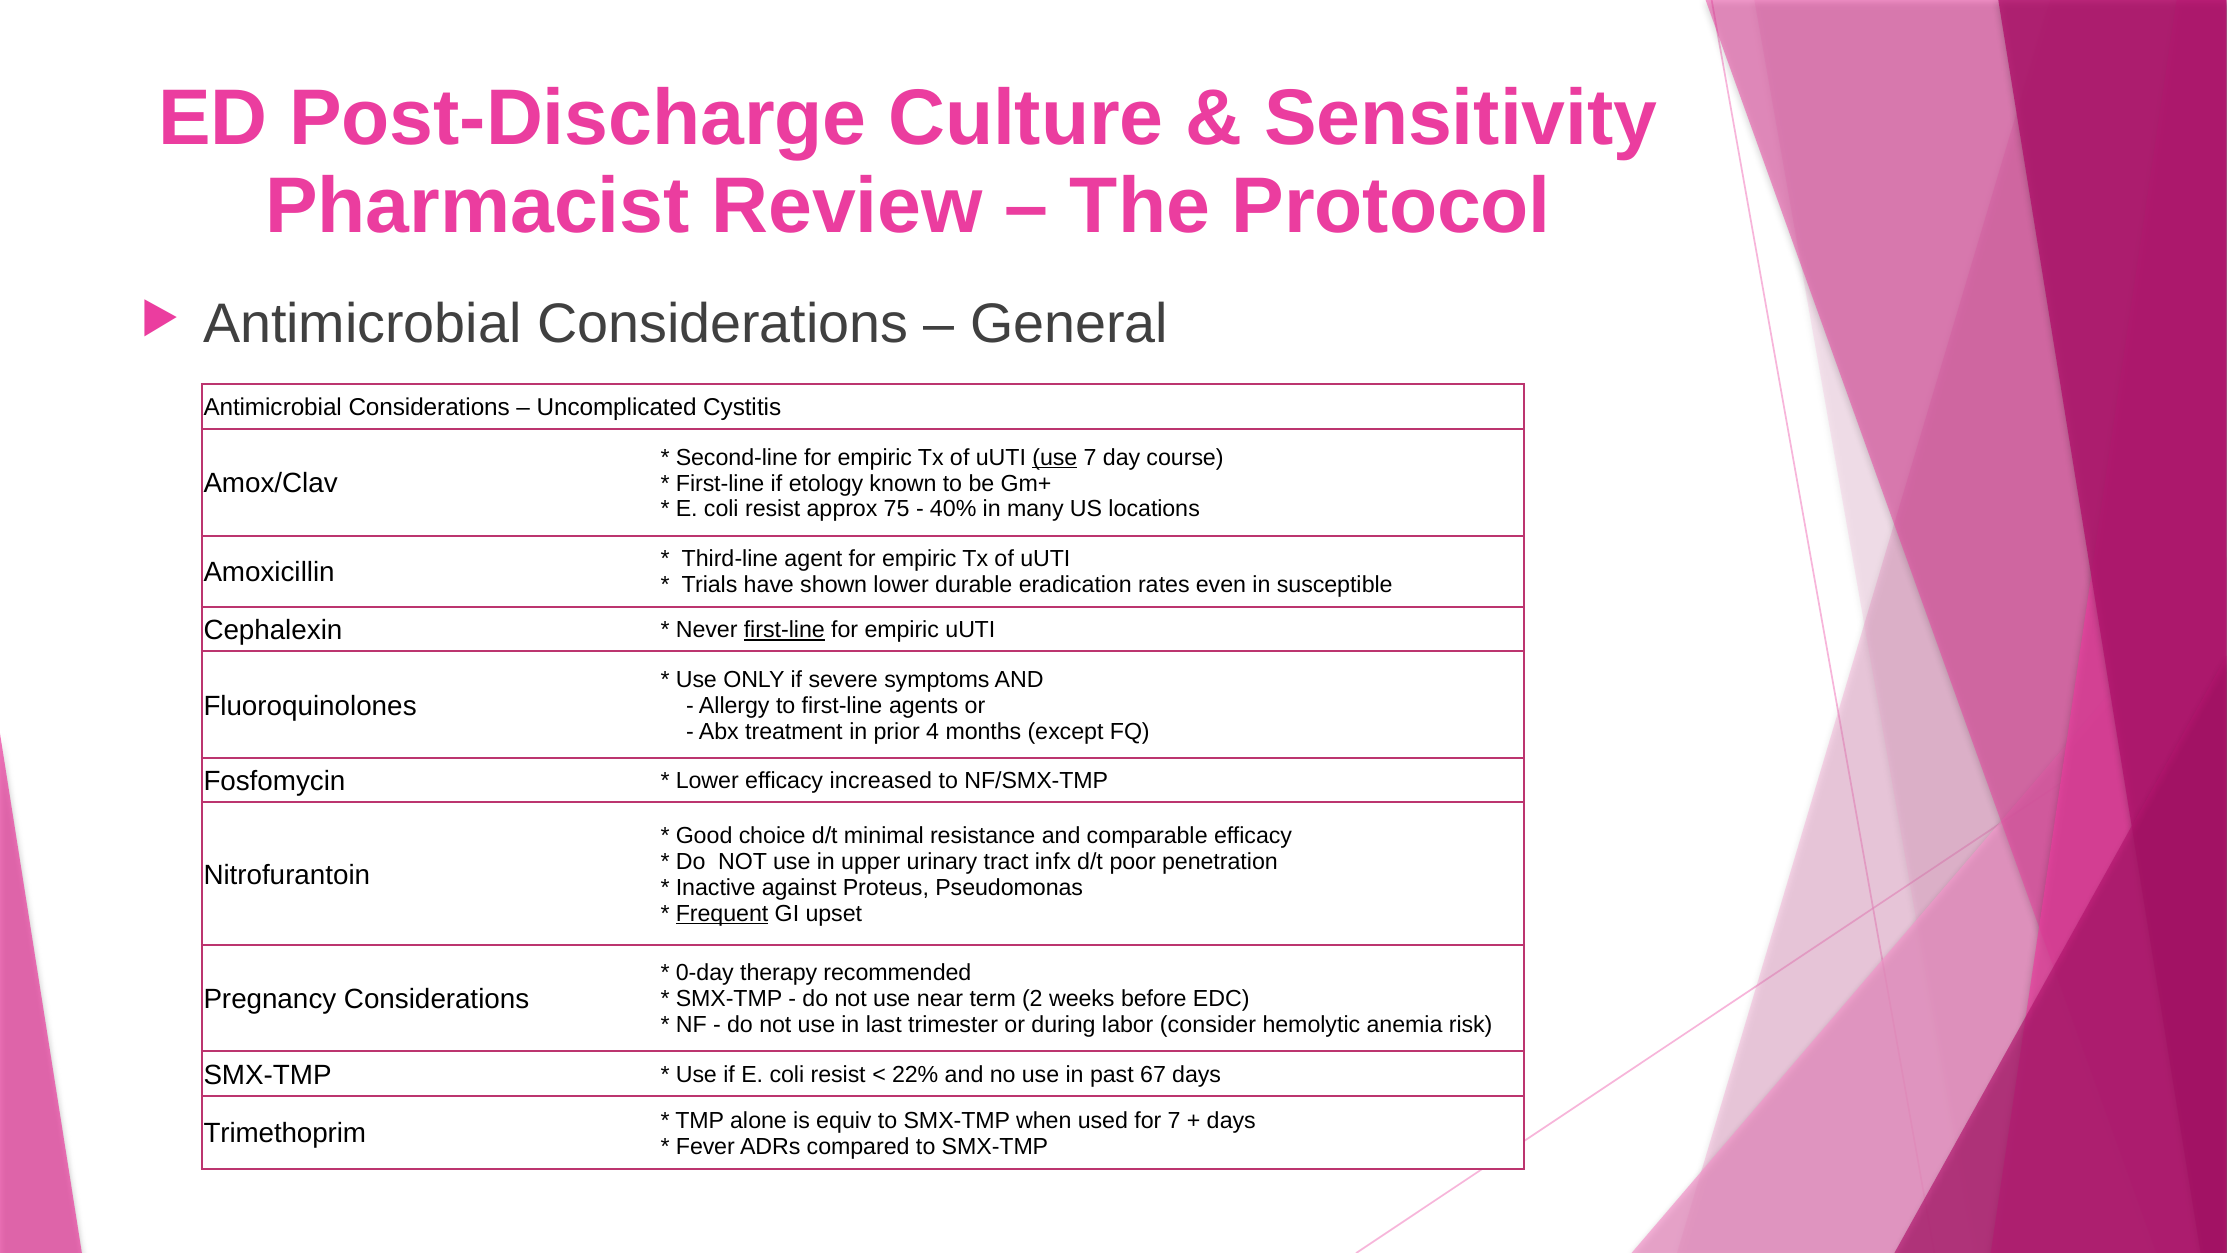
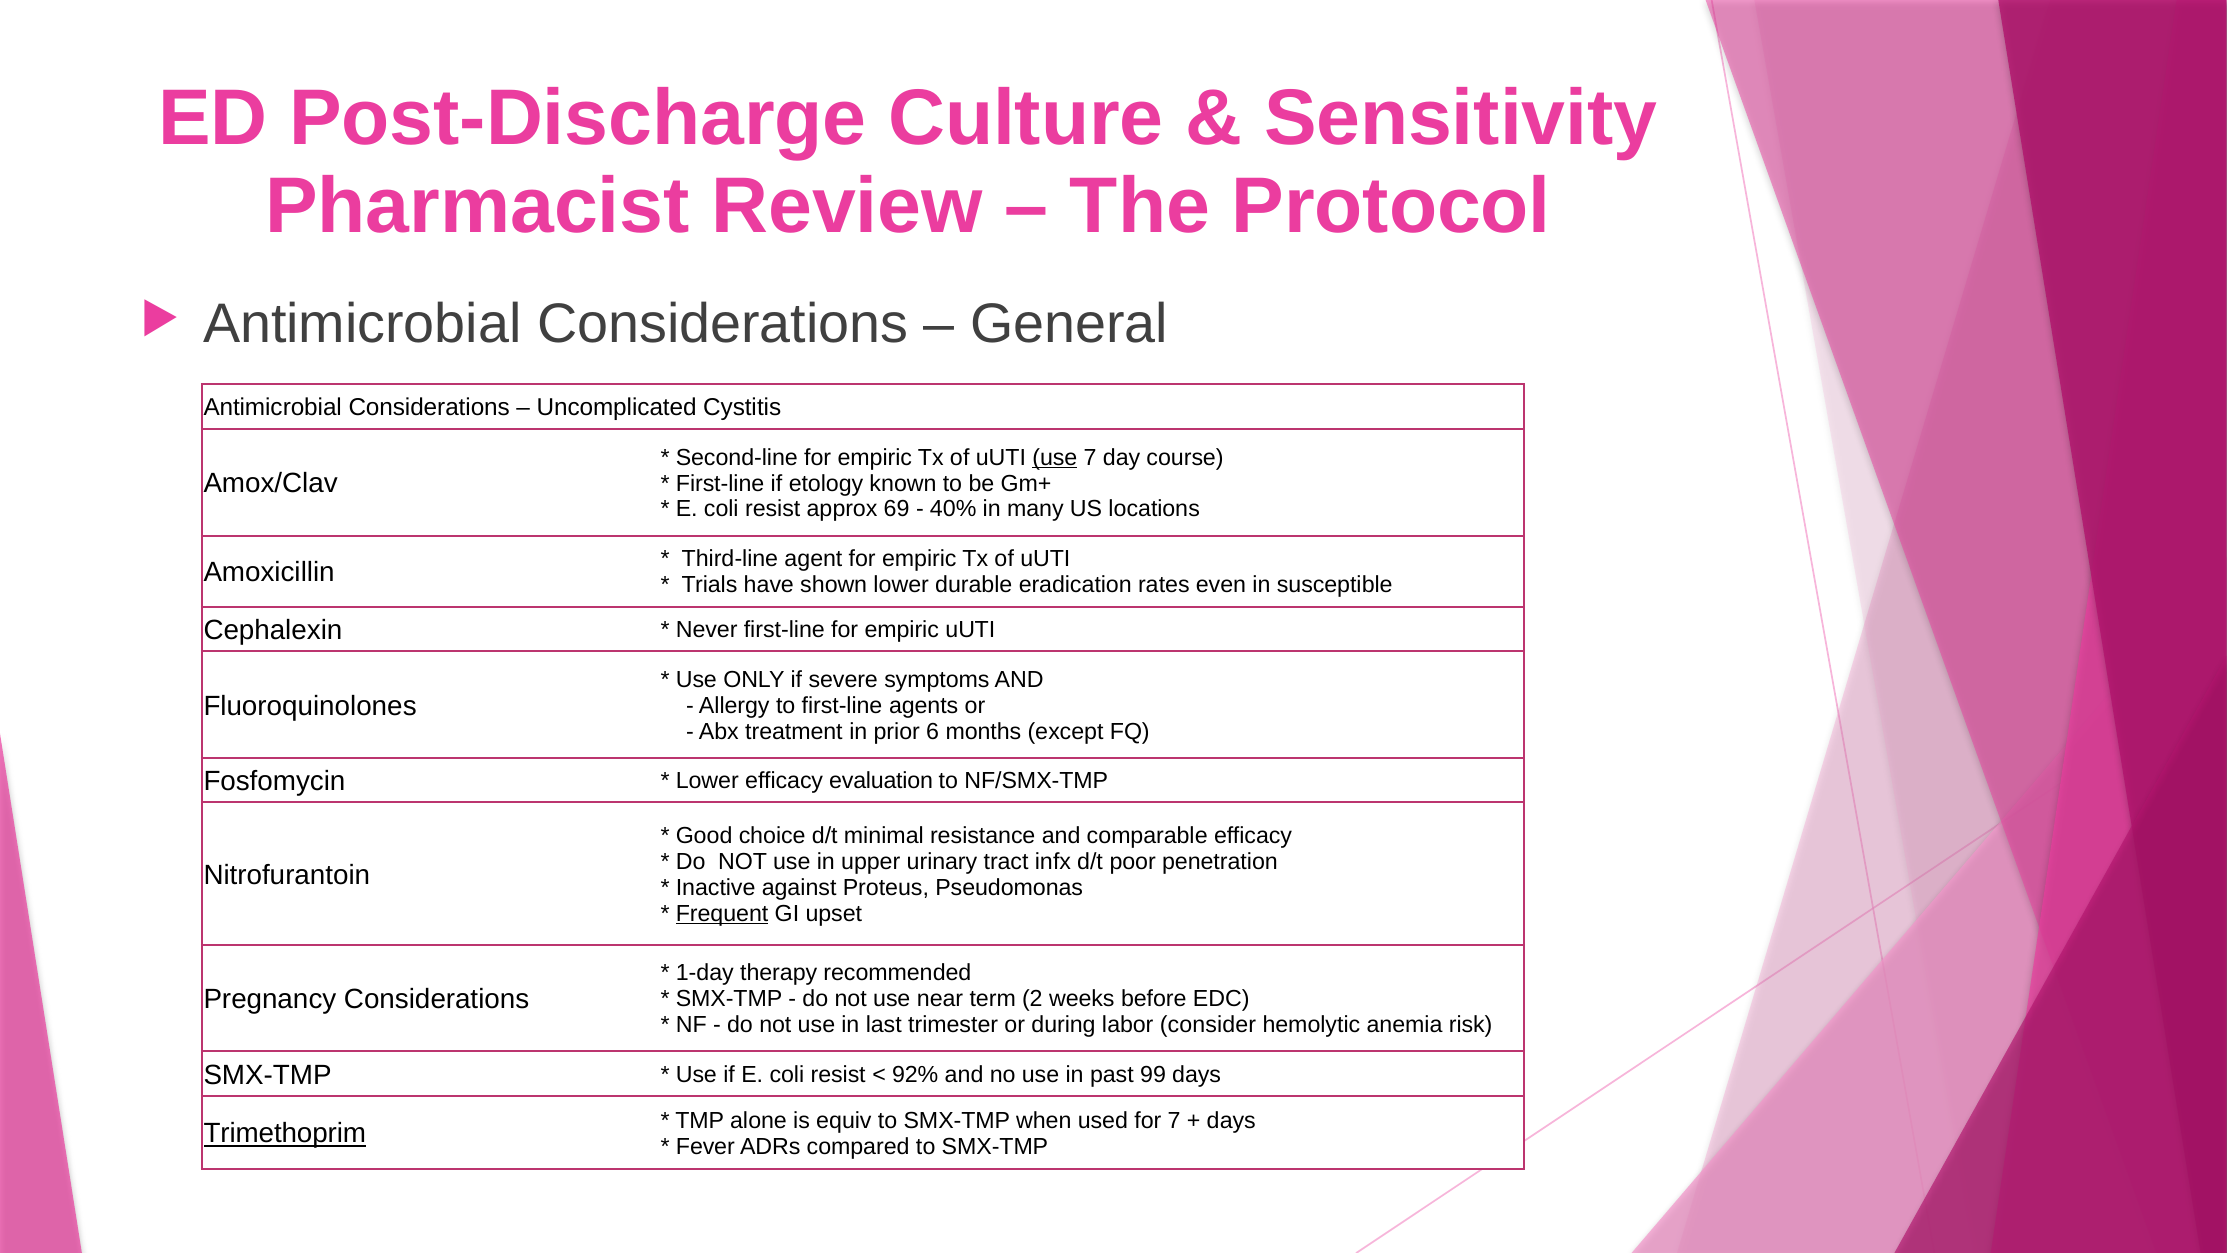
75: 75 -> 69
first-line at (784, 630) underline: present -> none
4: 4 -> 6
increased: increased -> evaluation
0-day: 0-day -> 1-day
22%: 22% -> 92%
67: 67 -> 99
Trimethoprim underline: none -> present
